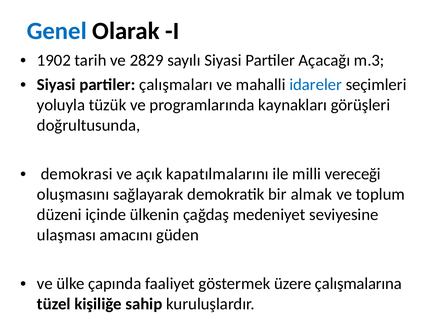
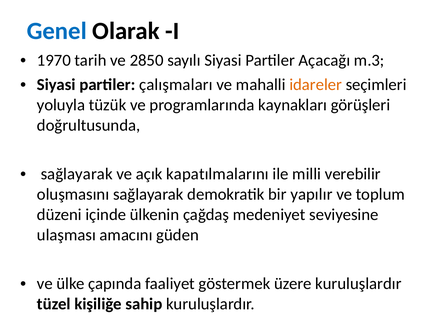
1902: 1902 -> 1970
2829: 2829 -> 2850
idareler colour: blue -> orange
demokrasi at (77, 174): demokrasi -> sağlayarak
vereceği: vereceği -> verebilir
almak: almak -> yapılır
üzere çalışmalarına: çalışmalarına -> kuruluşlardır
